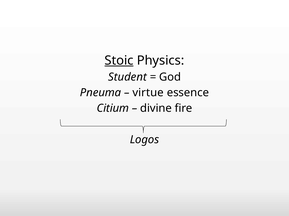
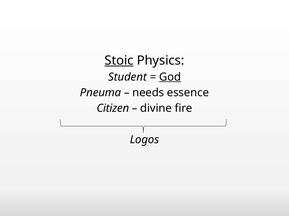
God underline: none -> present
virtue: virtue -> needs
Citium: Citium -> Citizen
